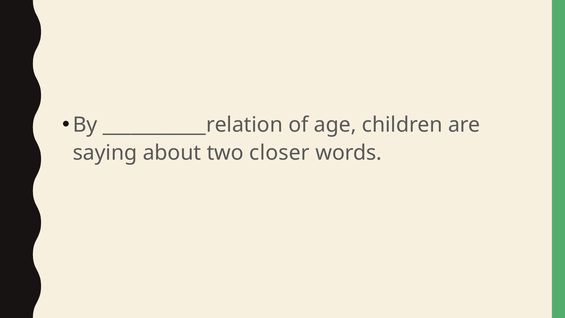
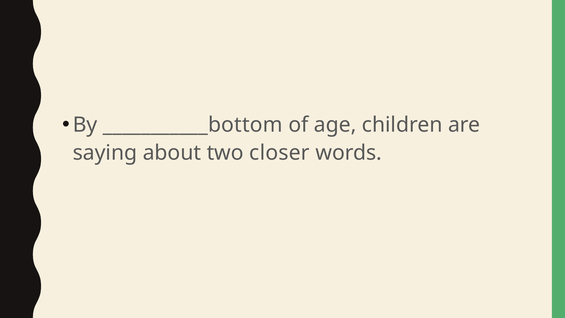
___________relation: ___________relation -> ___________bottom
